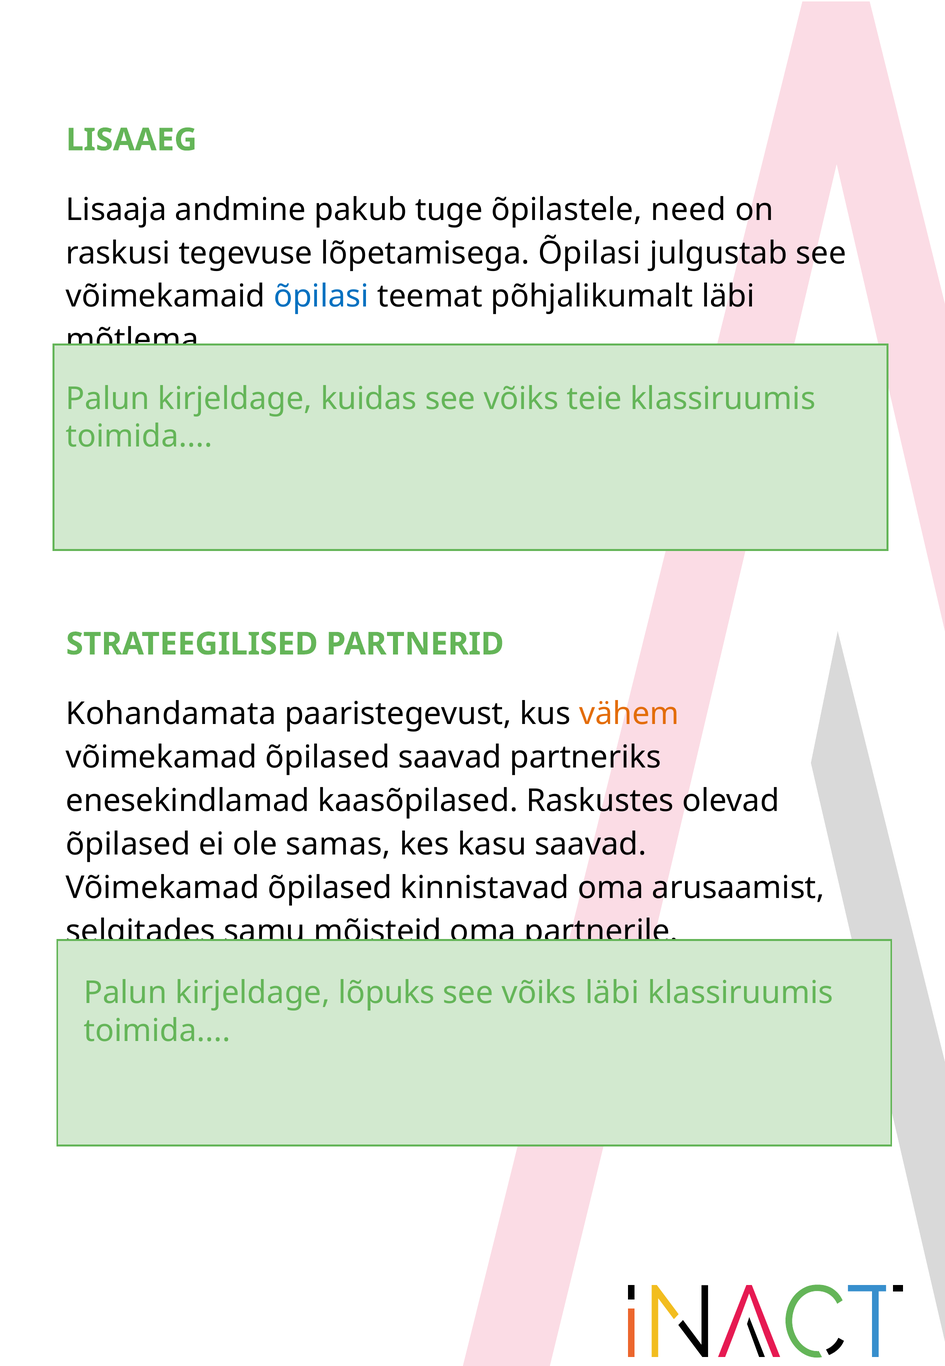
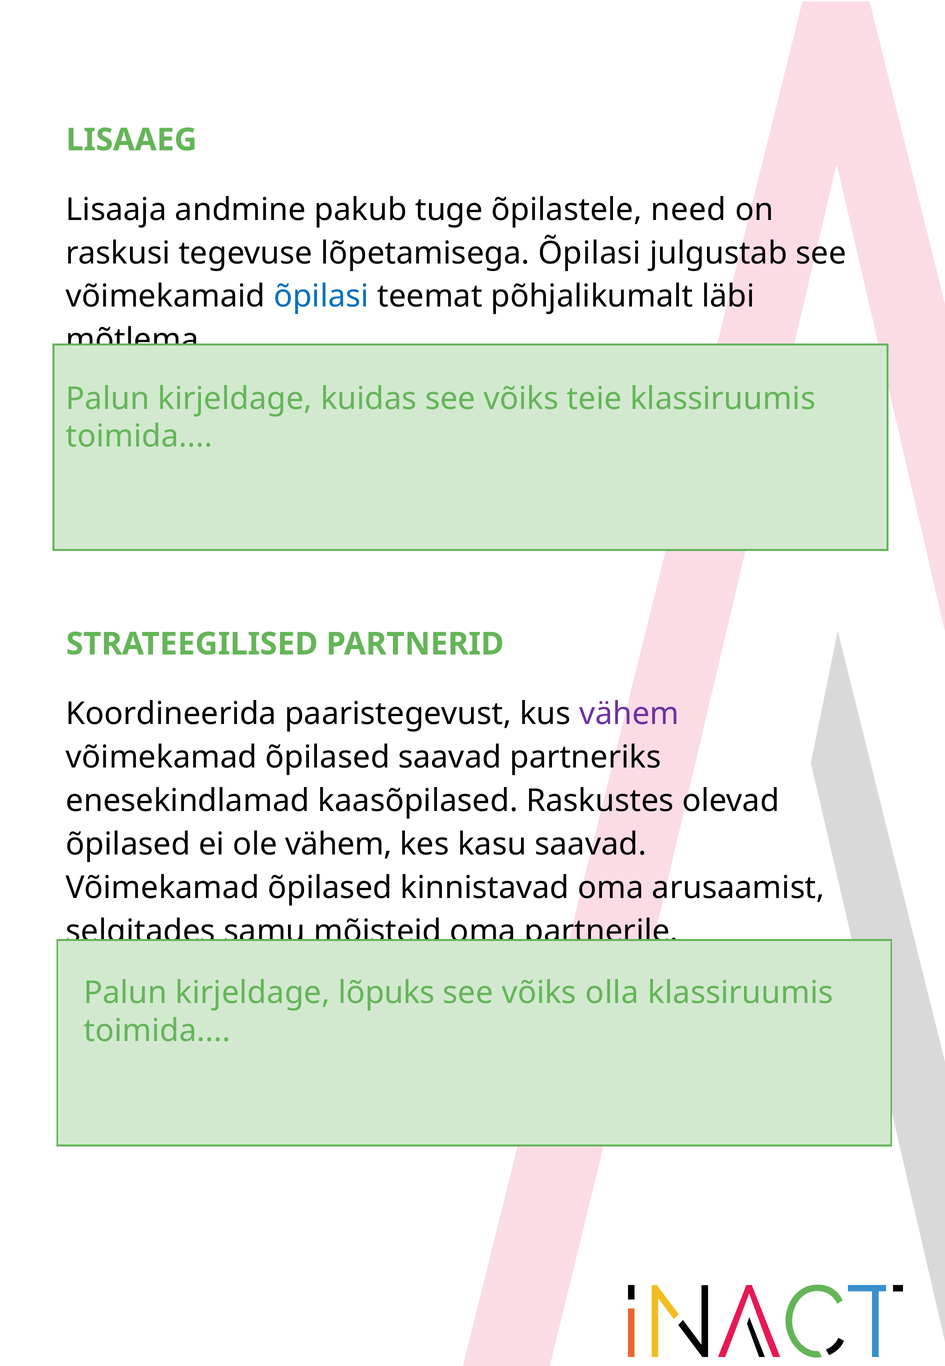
Kohandamata: Kohandamata -> Koordineerida
vähem at (629, 713) colour: orange -> purple
ole samas: samas -> vähem
võiks läbi: läbi -> olla
